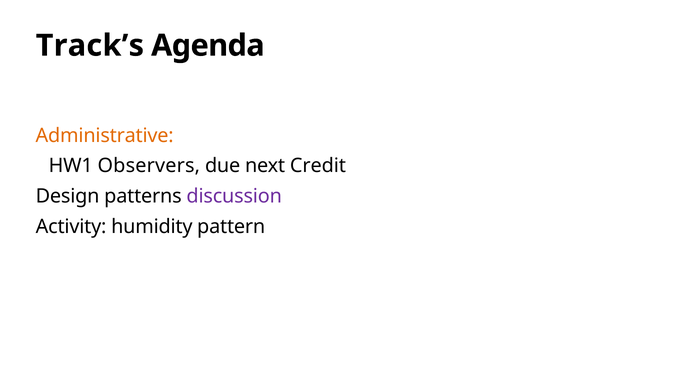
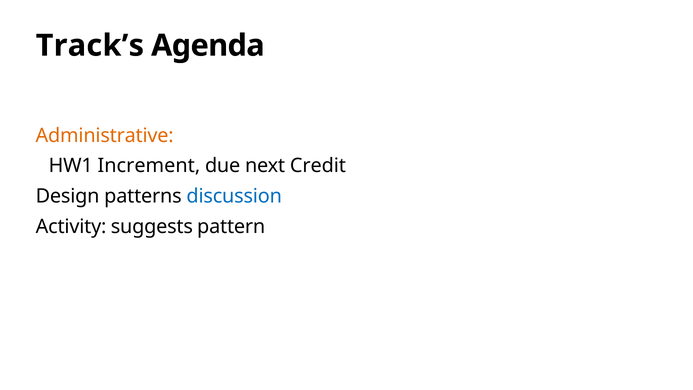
Observers: Observers -> Increment
discussion colour: purple -> blue
humidity: humidity -> suggests
